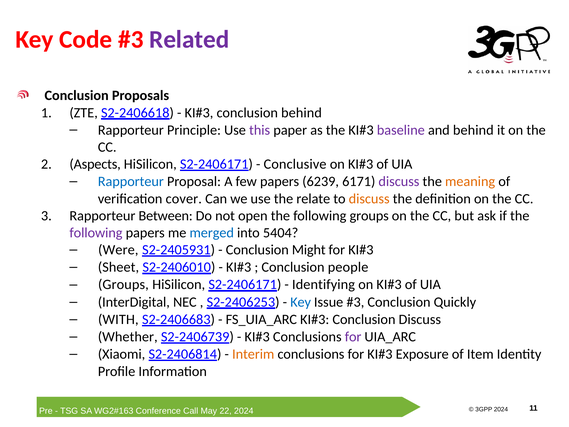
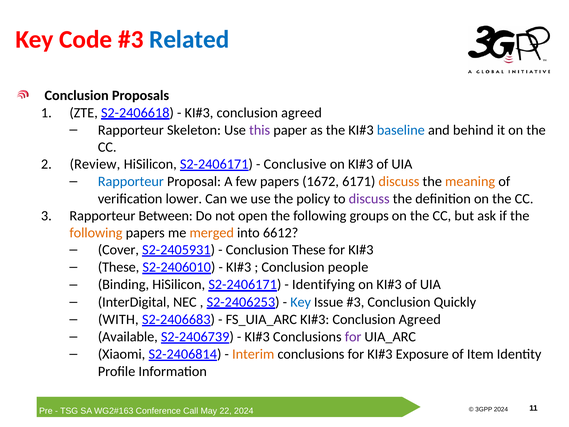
Related colour: purple -> blue
behind at (301, 113): behind -> agreed
Principle: Principle -> Skeleton
baseline colour: purple -> blue
Aspects: Aspects -> Review
6239: 6239 -> 1672
discuss at (399, 181) colour: purple -> orange
cover: cover -> lower
relate: relate -> policy
discuss at (369, 199) colour: orange -> purple
following at (96, 233) colour: purple -> orange
merged colour: blue -> orange
5404: 5404 -> 6612
Were: Were -> Cover
Conclusion Might: Might -> These
Sheet at (118, 267): Sheet -> These
Groups at (123, 284): Groups -> Binding
Discuss at (420, 319): Discuss -> Agreed
Whether: Whether -> Available
